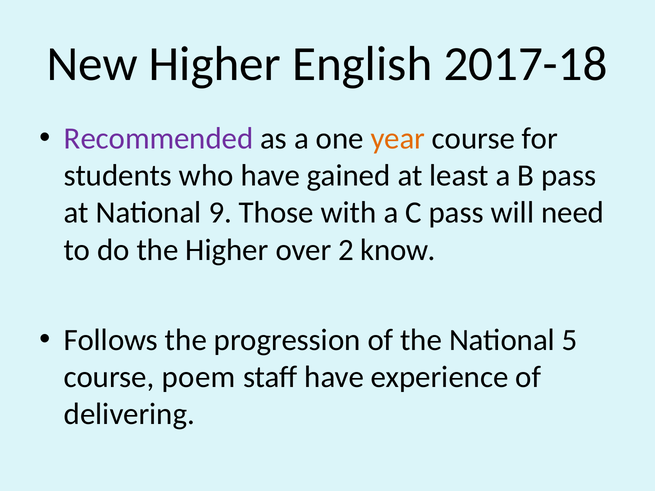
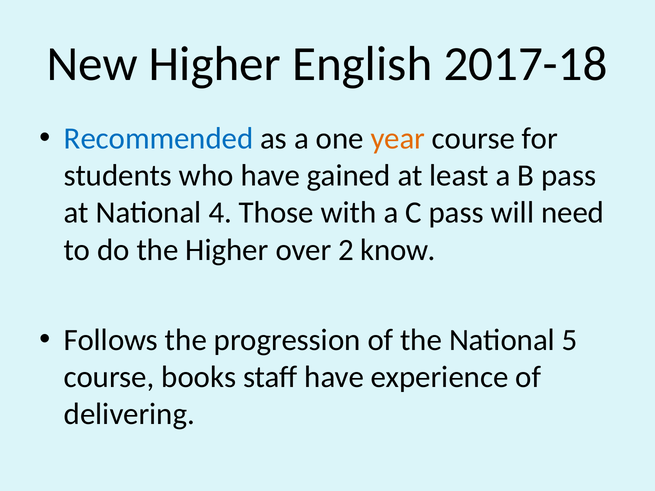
Recommended colour: purple -> blue
9: 9 -> 4
poem: poem -> books
